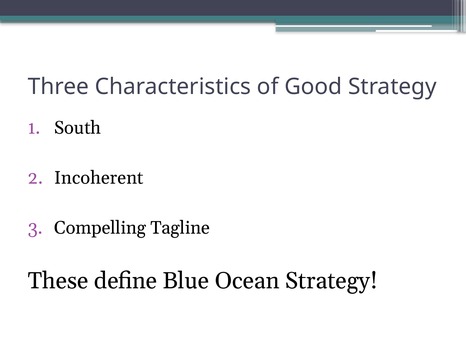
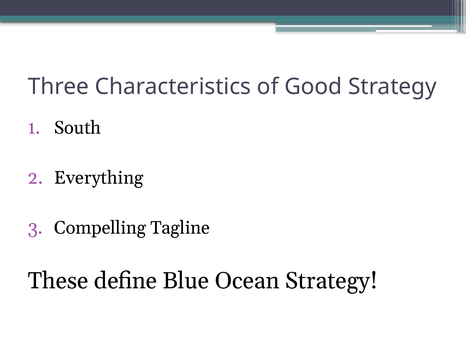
Incoherent: Incoherent -> Everything
